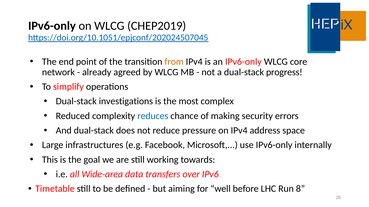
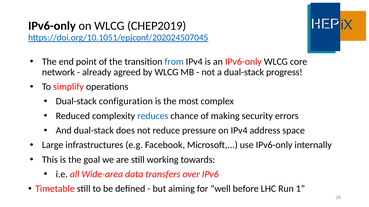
from colour: orange -> blue
investigations: investigations -> configuration
8: 8 -> 1
